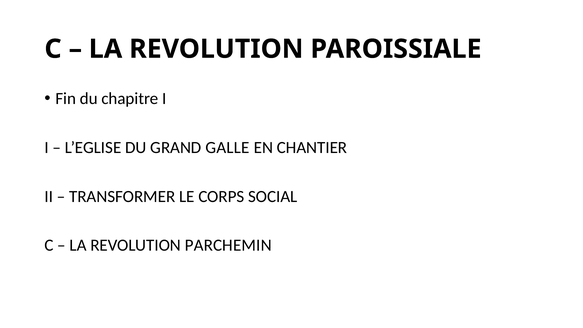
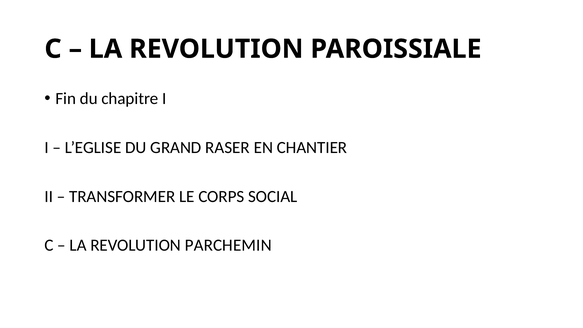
GALLE: GALLE -> RASER
